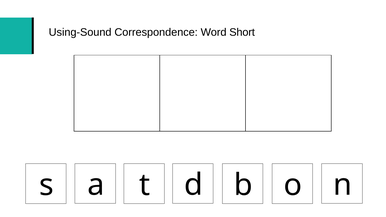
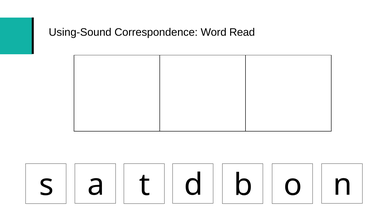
Short: Short -> Read
